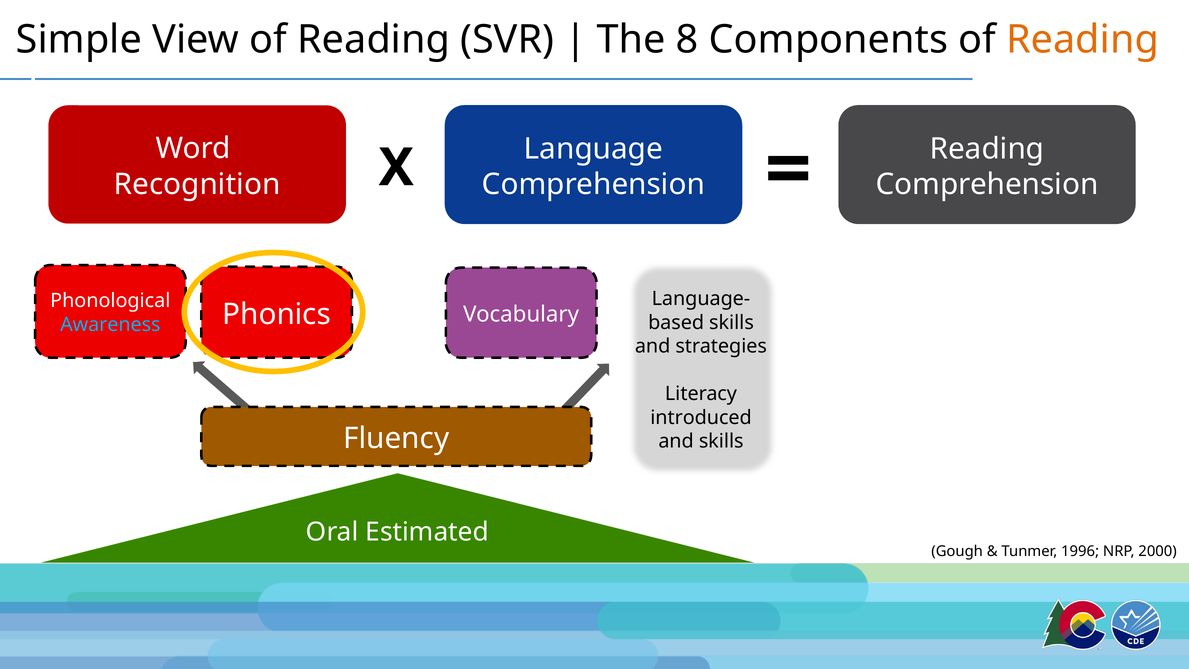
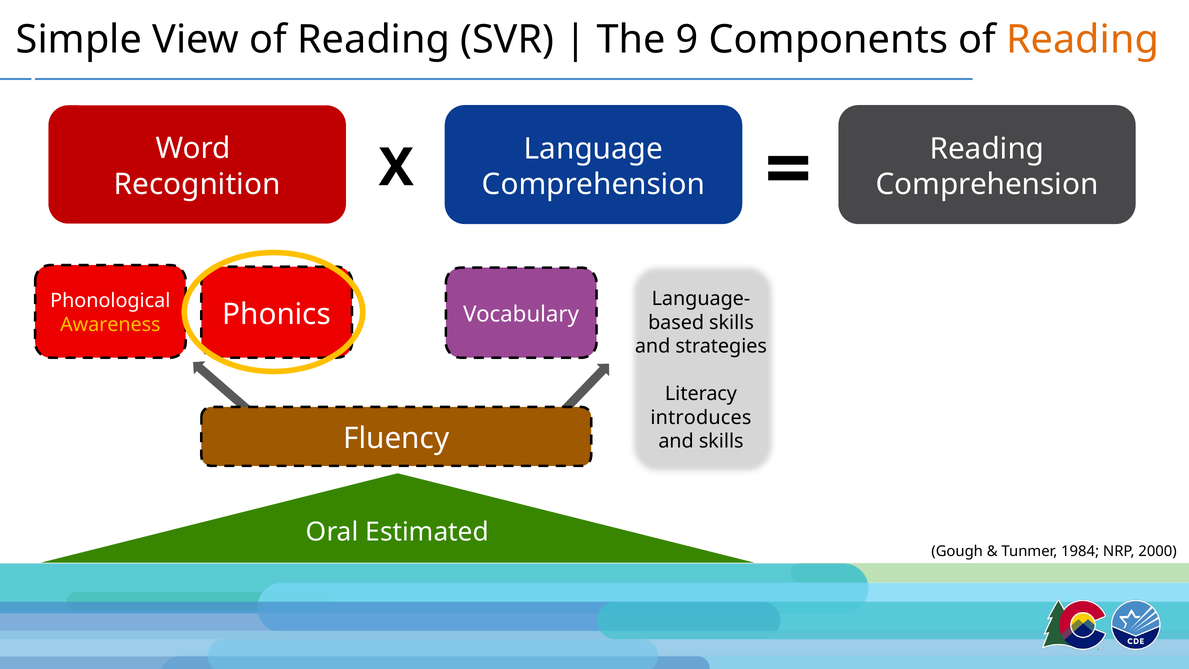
8: 8 -> 9
Awareness colour: light blue -> yellow
introduced: introduced -> introduces
1996: 1996 -> 1984
